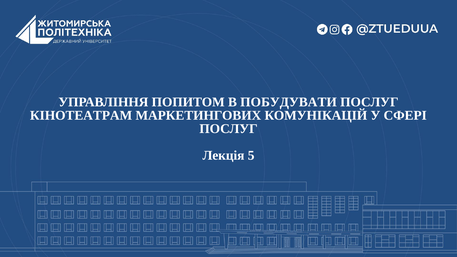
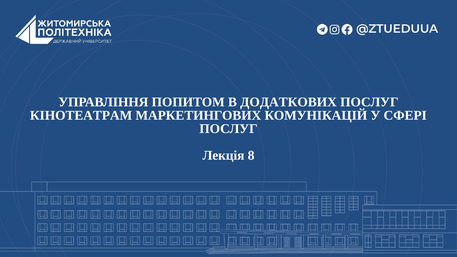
ПОБУДУВАТИ: ПОБУДУВАТИ -> ДОДАТКОВИХ
5: 5 -> 8
